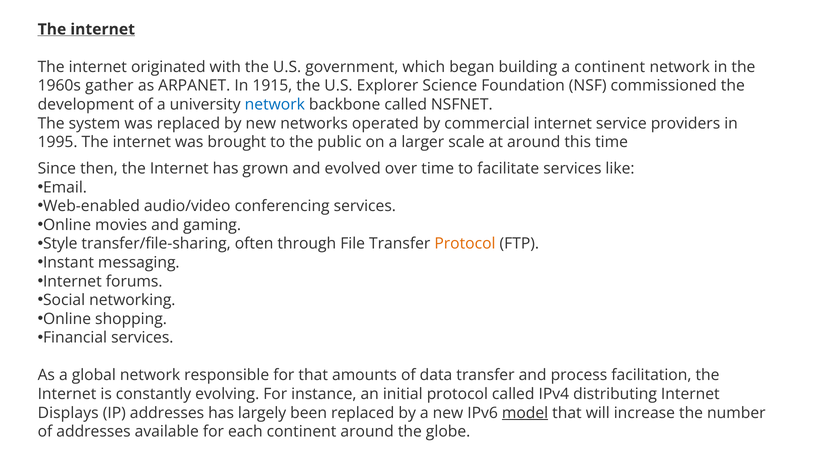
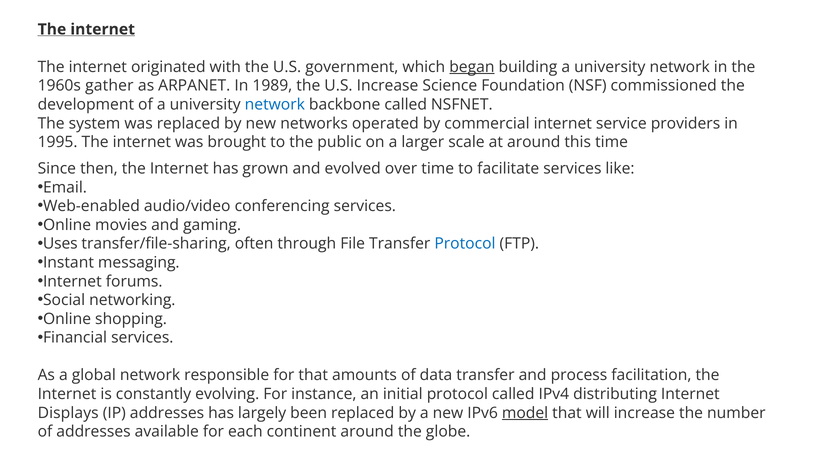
began underline: none -> present
building a continent: continent -> university
1915: 1915 -> 1989
U.S Explorer: Explorer -> Increase
Style: Style -> Uses
Protocol at (465, 244) colour: orange -> blue
